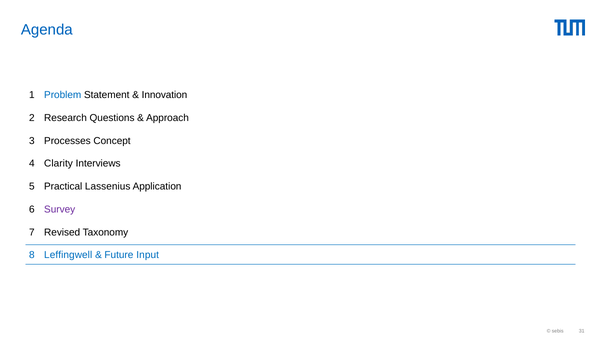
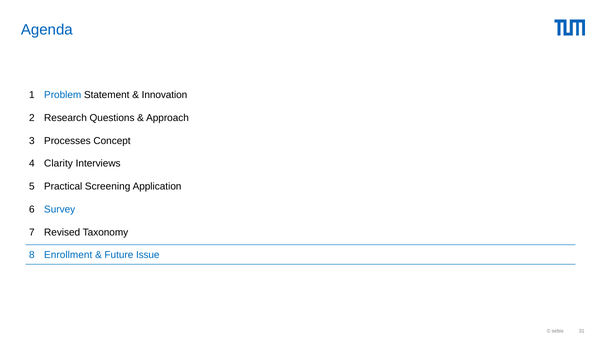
Lassenius: Lassenius -> Screening
Survey colour: purple -> blue
Leffingwell: Leffingwell -> Enrollment
Input: Input -> Issue
